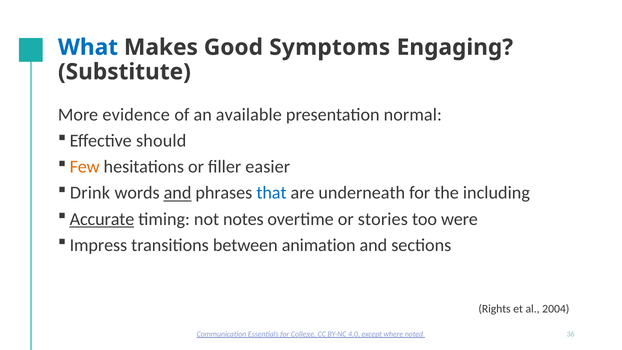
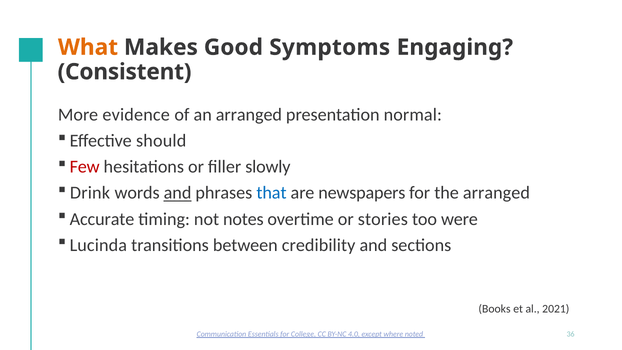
What colour: blue -> orange
Substitute: Substitute -> Consistent
an available: available -> arranged
Few colour: orange -> red
easier: easier -> slowly
underneath: underneath -> newspapers
the including: including -> arranged
Accurate underline: present -> none
Impress: Impress -> Lucinda
animation: animation -> credibility
Rights: Rights -> Books
2004: 2004 -> 2021
